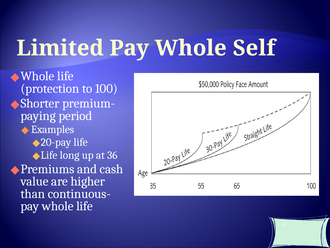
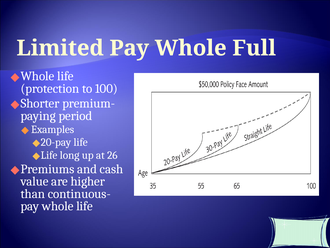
Self: Self -> Full
36: 36 -> 26
